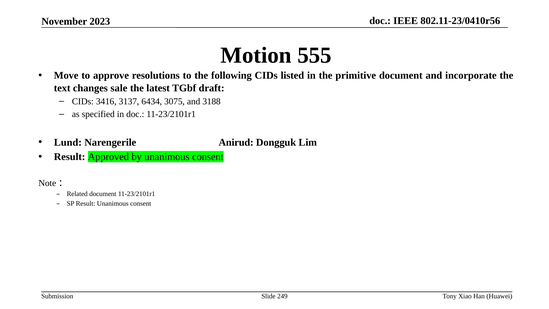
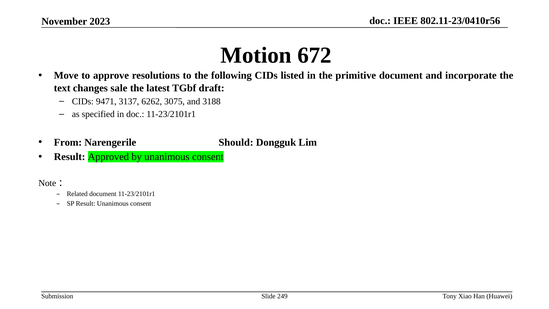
555: 555 -> 672
3416: 3416 -> 9471
6434: 6434 -> 6262
Lund: Lund -> From
Anirud: Anirud -> Should
